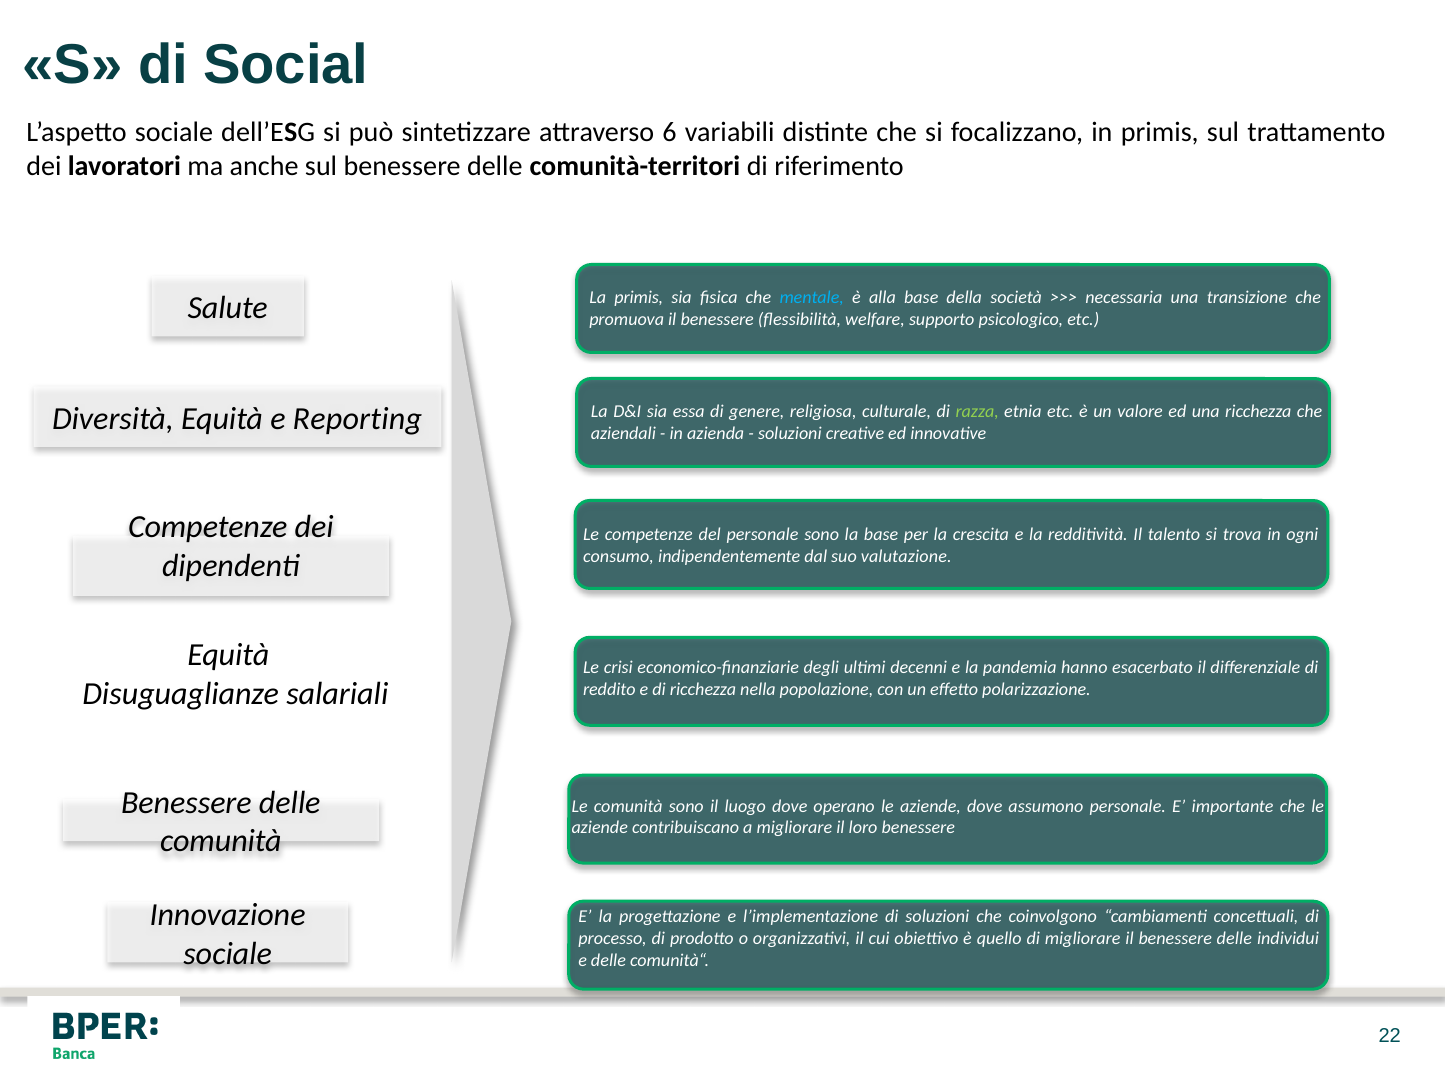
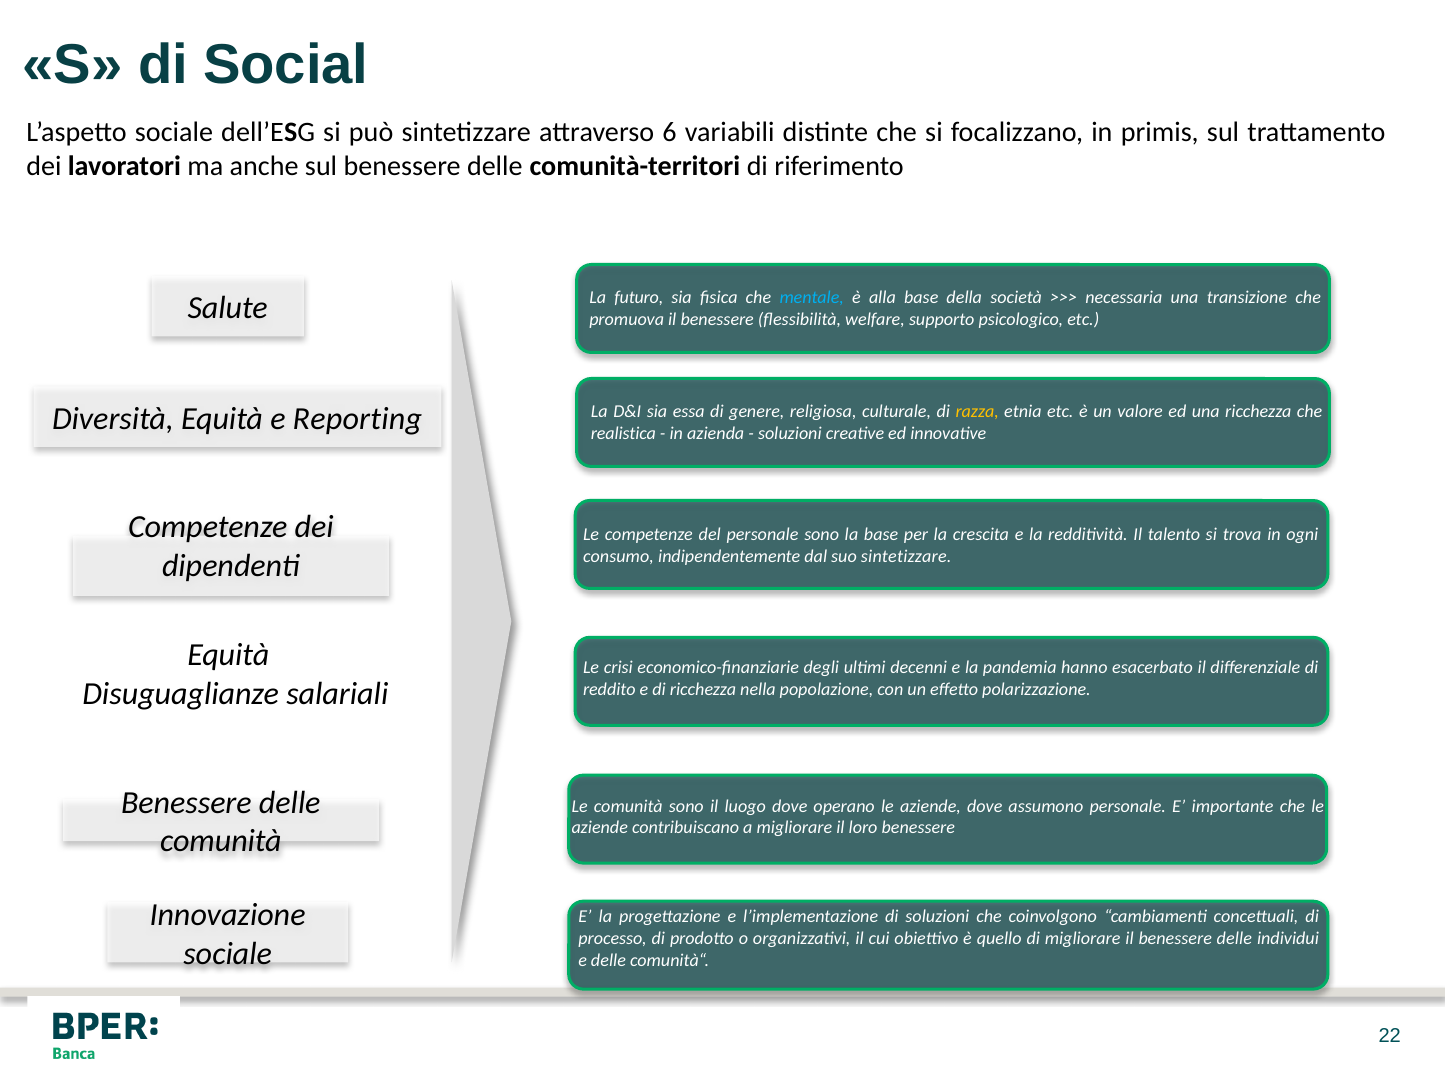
La primis: primis -> futuro
razza colour: light green -> yellow
aziendali: aziendali -> realistica
suo valutazione: valutazione -> sintetizzare
